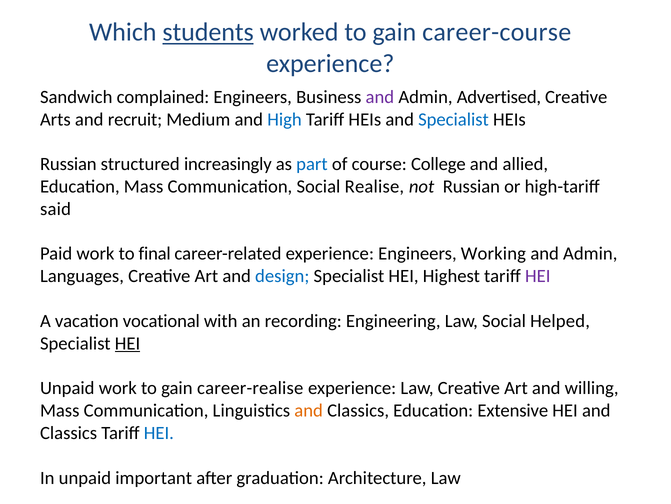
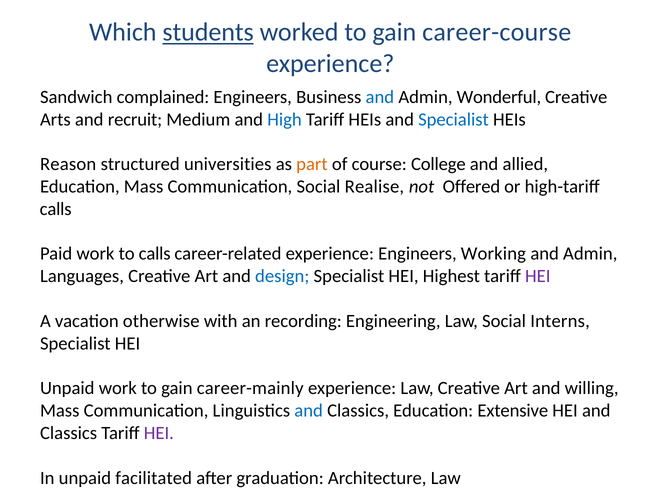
and at (380, 97) colour: purple -> blue
Advertised: Advertised -> Wonderful
Russian at (68, 164): Russian -> Reason
increasingly: increasingly -> universities
part colour: blue -> orange
not Russian: Russian -> Offered
said at (55, 209): said -> calls
to final: final -> calls
vocational: vocational -> otherwise
Helped: Helped -> Interns
HEI at (128, 343) underline: present -> none
career-realise: career-realise -> career-mainly
and at (309, 410) colour: orange -> blue
HEI at (159, 432) colour: blue -> purple
important: important -> facilitated
